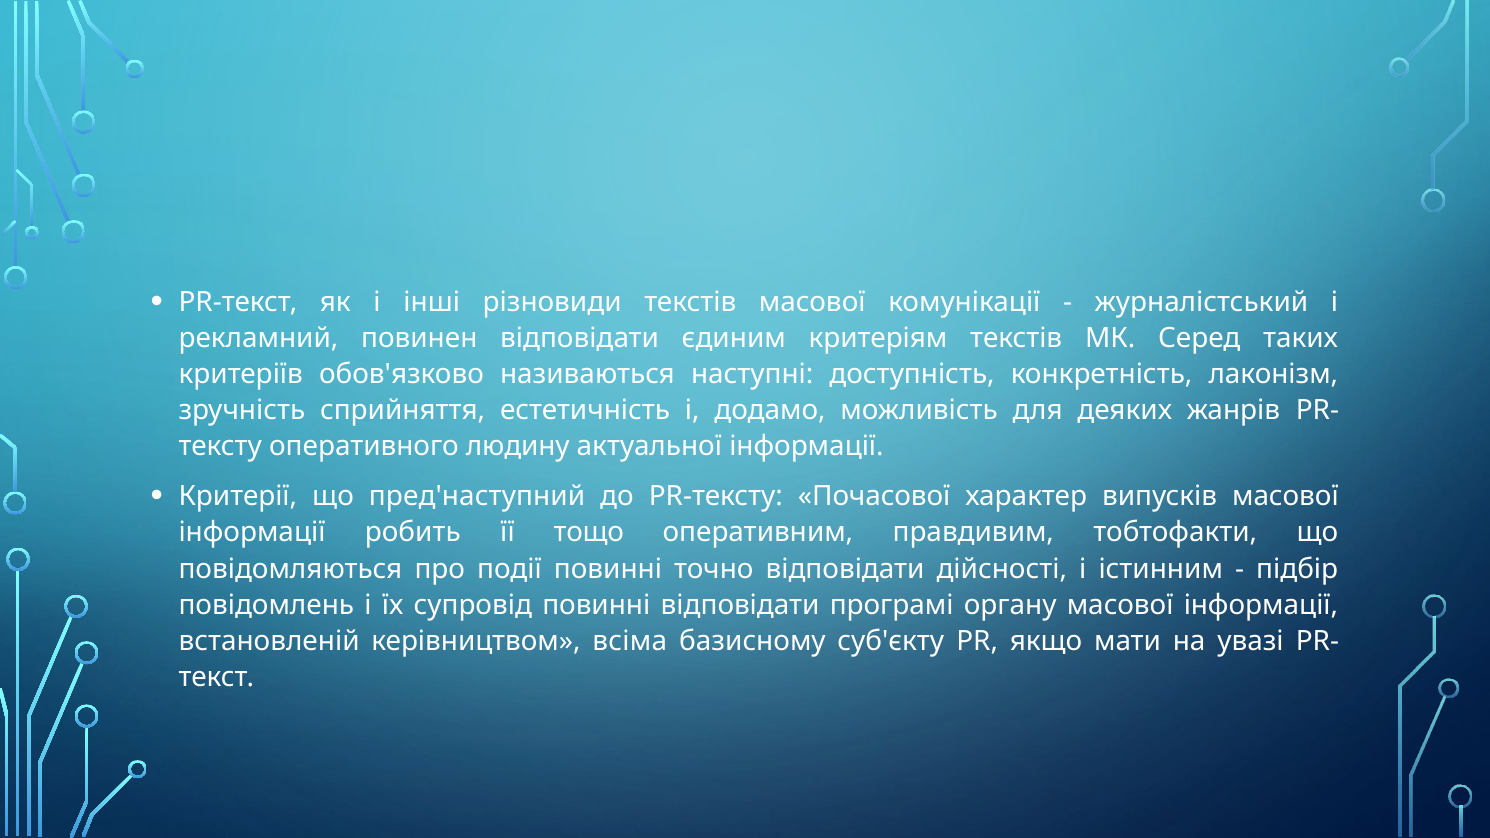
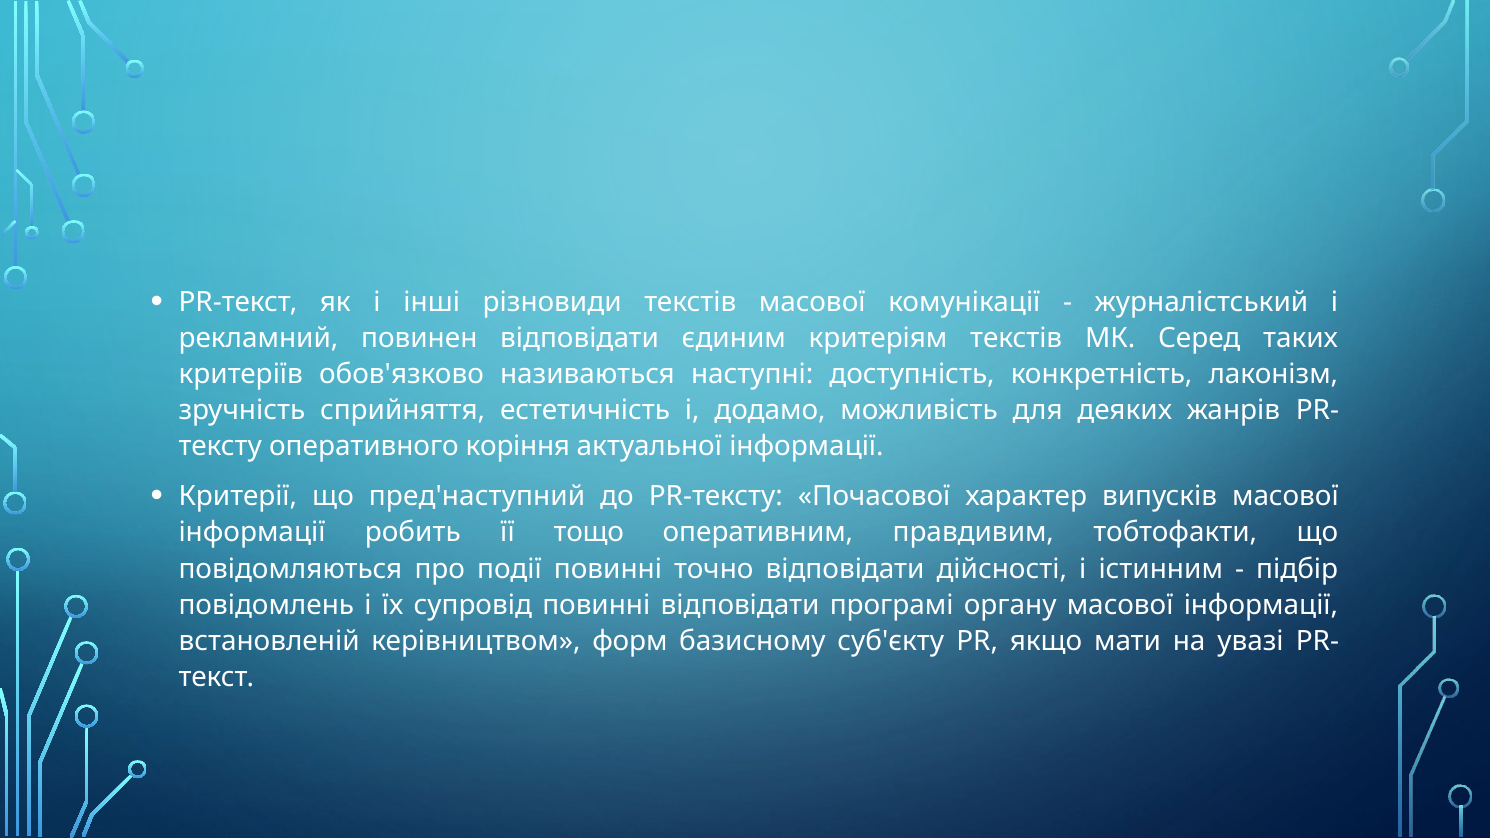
людину: людину -> коріння
всіма: всіма -> форм
